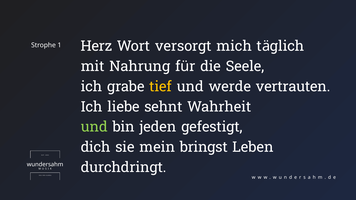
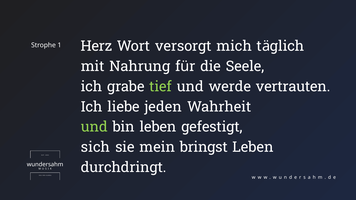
tief colour: yellow -> light green
sehnt: sehnt -> jeden
bin jeden: jeden -> leben
dich: dich -> sich
